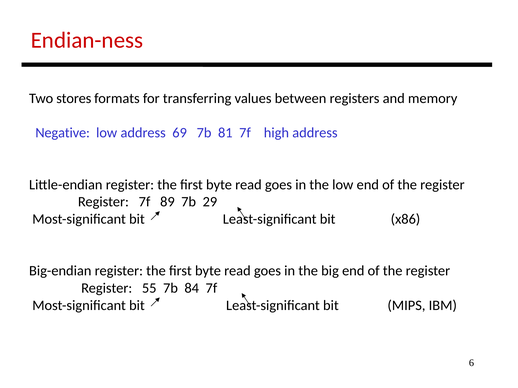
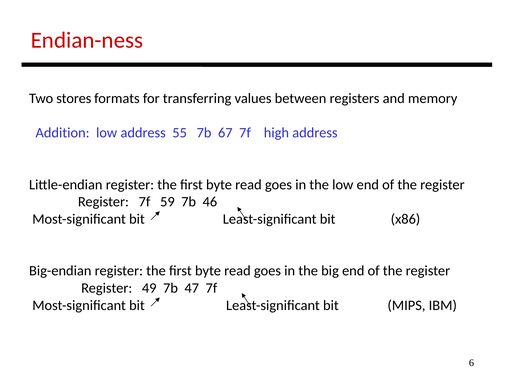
Negative: Negative -> Addition
69: 69 -> 55
81: 81 -> 67
89: 89 -> 59
29: 29 -> 46
55: 55 -> 49
84: 84 -> 47
